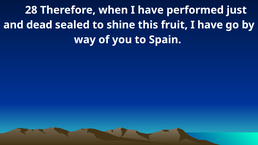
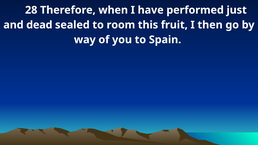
shine: shine -> room
fruit I have: have -> then
